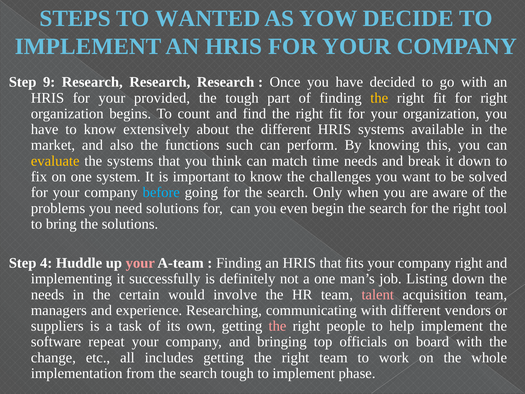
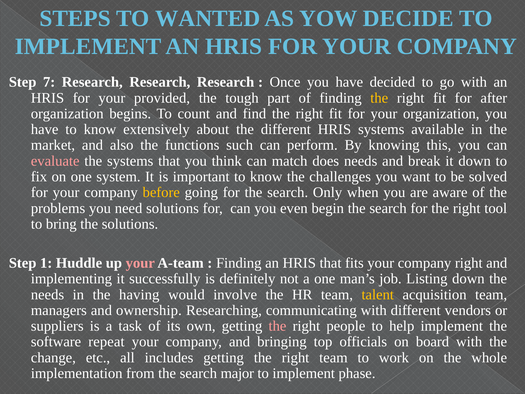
9: 9 -> 7
for right: right -> after
evaluate colour: yellow -> pink
time: time -> does
before colour: light blue -> yellow
4: 4 -> 1
certain: certain -> having
talent colour: pink -> yellow
experience: experience -> ownership
search tough: tough -> major
